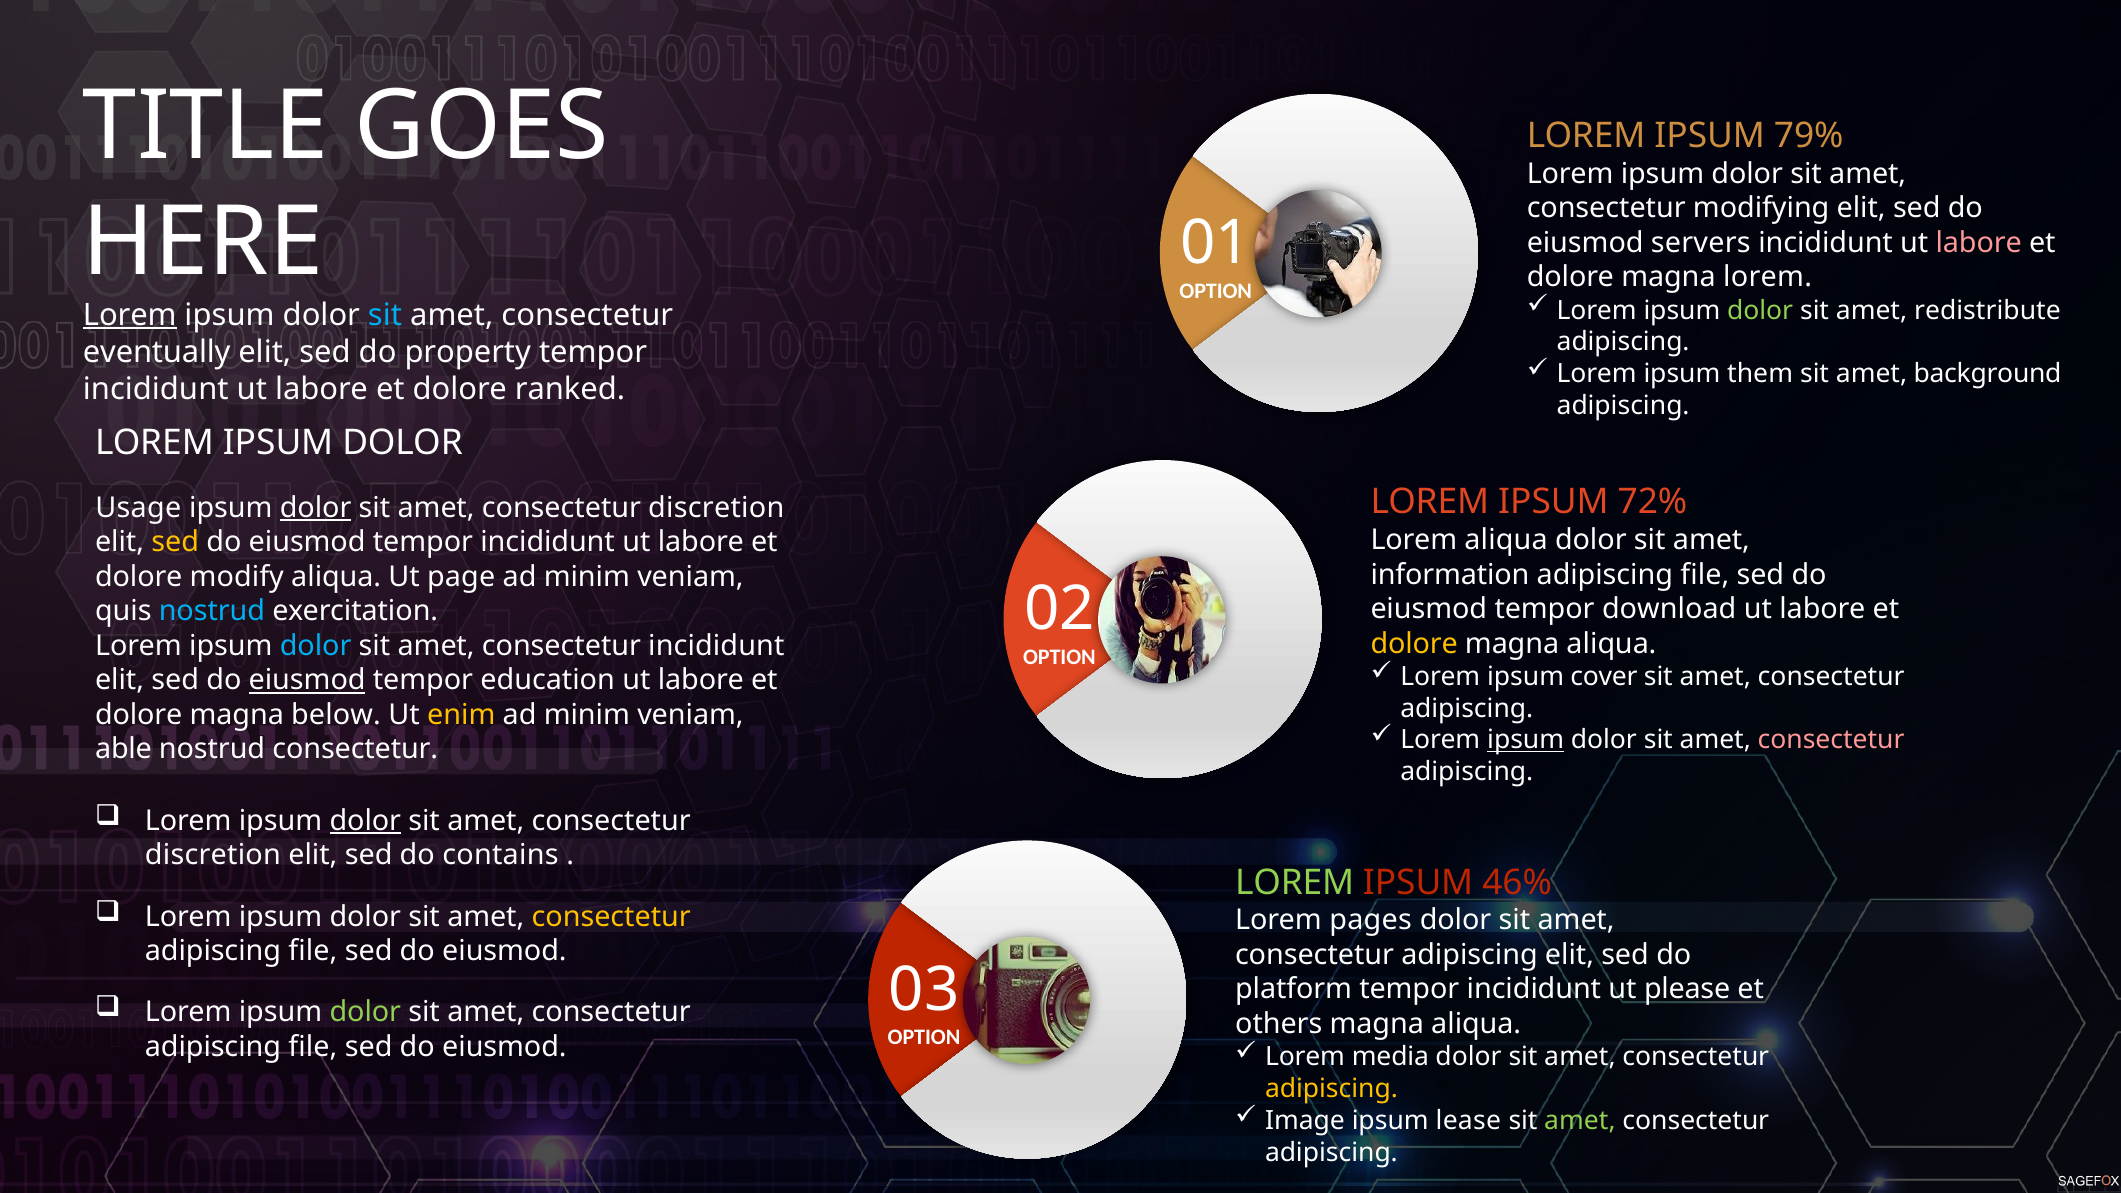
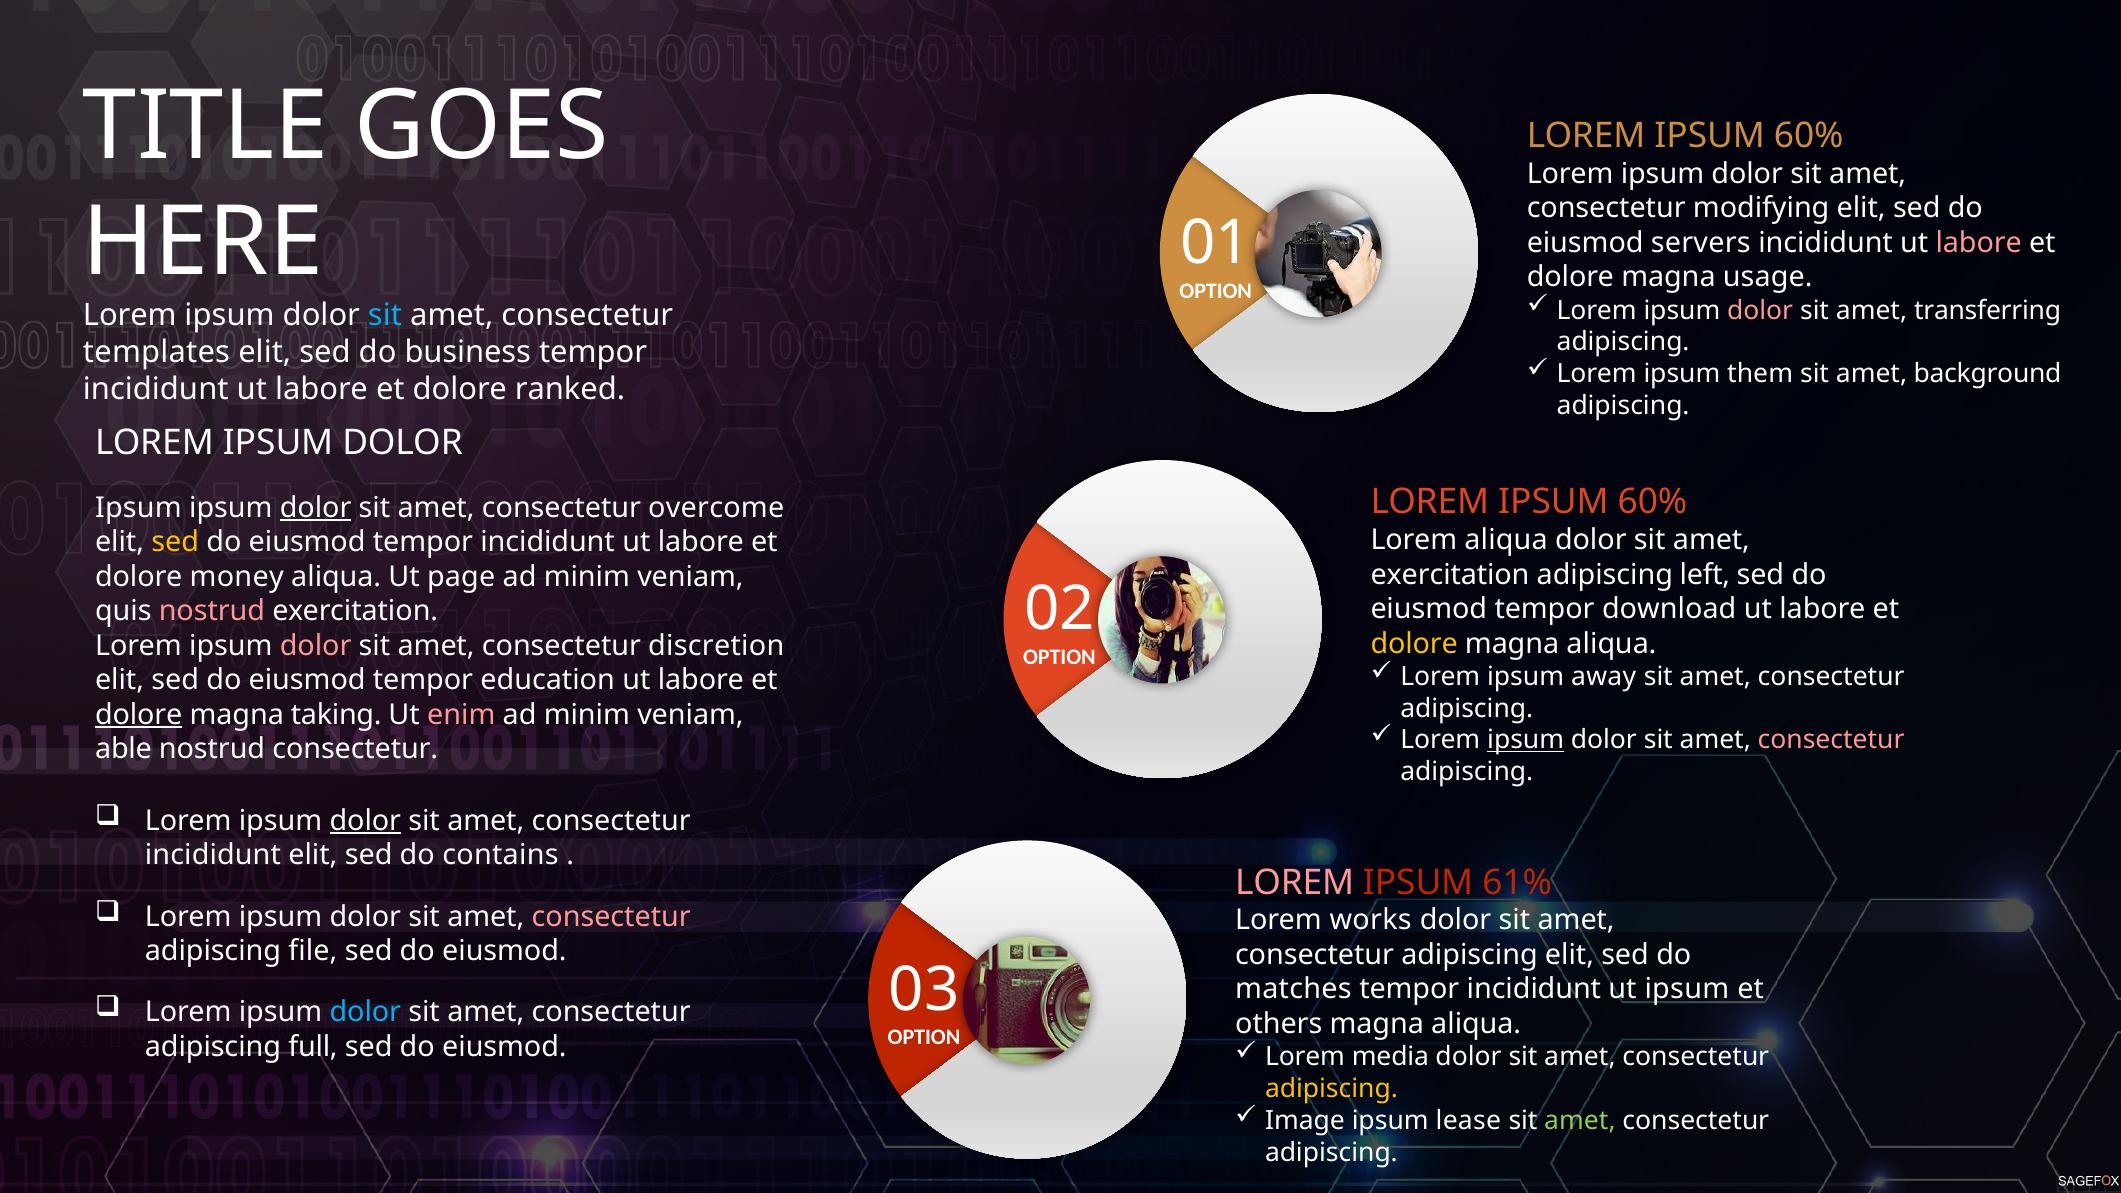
79% at (1809, 136): 79% -> 60%
magna lorem: lorem -> usage
dolor at (1760, 310) colour: light green -> pink
redistribute: redistribute -> transferring
Lorem at (130, 315) underline: present -> none
eventually: eventually -> templates
property: property -> business
72% at (1652, 502): 72% -> 60%
Usage at (138, 508): Usage -> Ipsum
discretion at (716, 508): discretion -> overcome
information at (1450, 575): information -> exercitation
file at (1705, 575): file -> left
modify: modify -> money
nostrud at (212, 611) colour: light blue -> pink
dolor at (316, 646) colour: light blue -> pink
consectetur incididunt: incididunt -> discretion
cover: cover -> away
eiusmod at (307, 680) underline: present -> none
dolore at (139, 715) underline: none -> present
below: below -> taking
enim colour: yellow -> pink
discretion at (213, 856): discretion -> incididunt
LOREM at (1295, 883) colour: light green -> pink
46%: 46% -> 61%
consectetur at (611, 917) colour: yellow -> pink
pages: pages -> works
platform: platform -> matches
ut please: please -> ipsum
dolor at (365, 1012) colour: light green -> light blue
file at (313, 1047): file -> full
